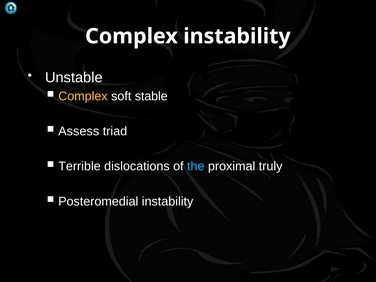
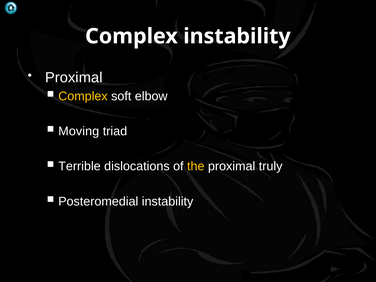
Unstable at (74, 77): Unstable -> Proximal
stable: stable -> elbow
Assess: Assess -> Moving
the colour: light blue -> yellow
